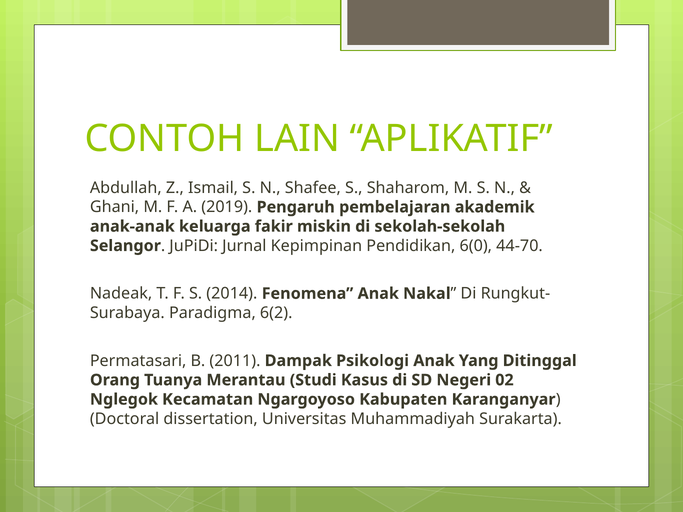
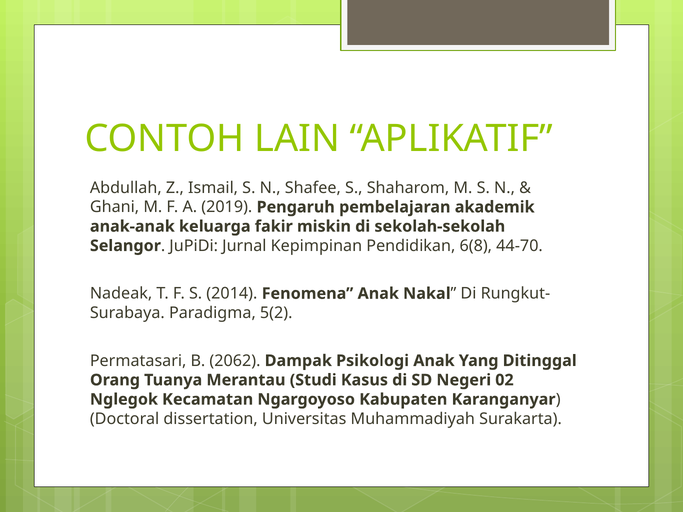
6(0: 6(0 -> 6(8
6(2: 6(2 -> 5(2
2011: 2011 -> 2062
